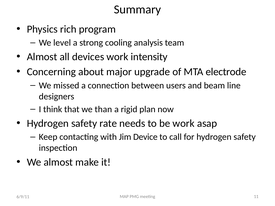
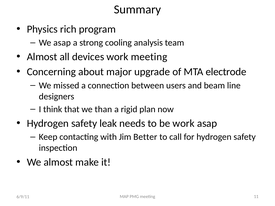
We level: level -> asap
work intensity: intensity -> meeting
rate: rate -> leak
Device: Device -> Better
